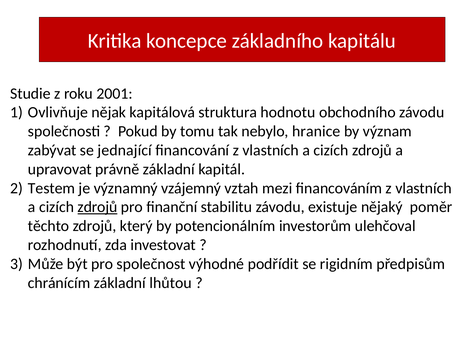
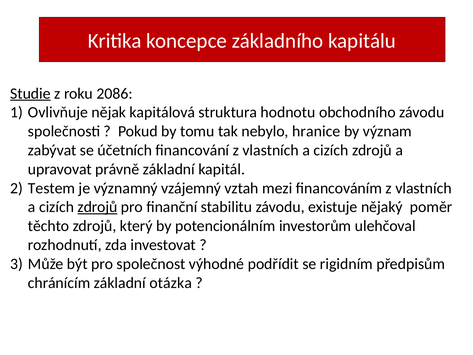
Studie underline: none -> present
2001: 2001 -> 2086
jednající: jednající -> účetních
lhůtou: lhůtou -> otázka
